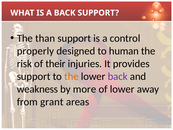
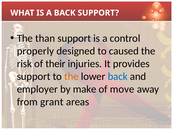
human: human -> caused
back at (118, 76) colour: purple -> blue
weakness: weakness -> employer
more: more -> make
of lower: lower -> move
